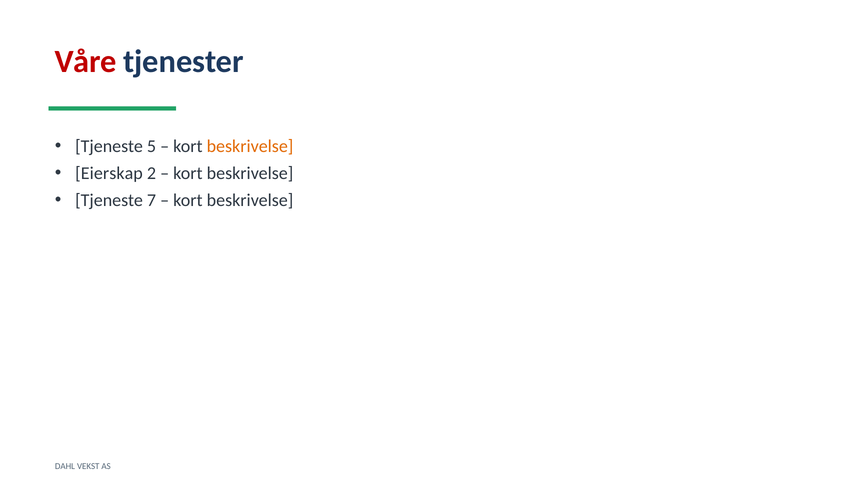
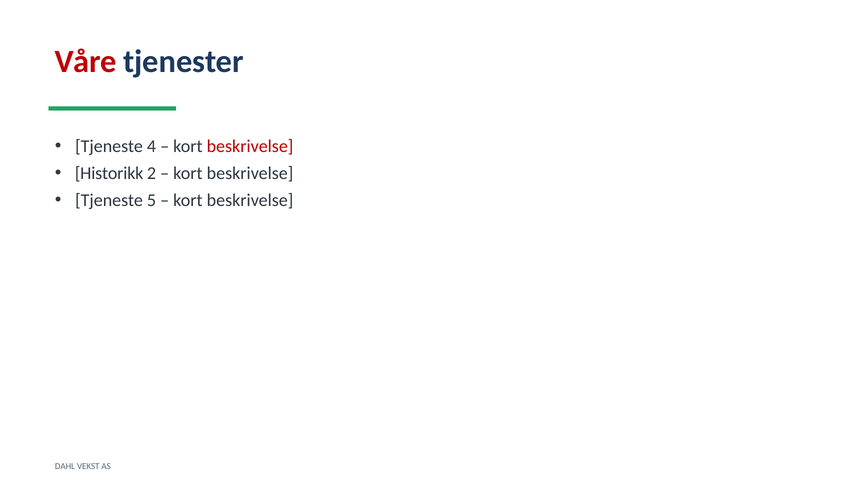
5: 5 -> 4
beskrivelse at (250, 146) colour: orange -> red
Eierskap: Eierskap -> Historikk
7: 7 -> 5
